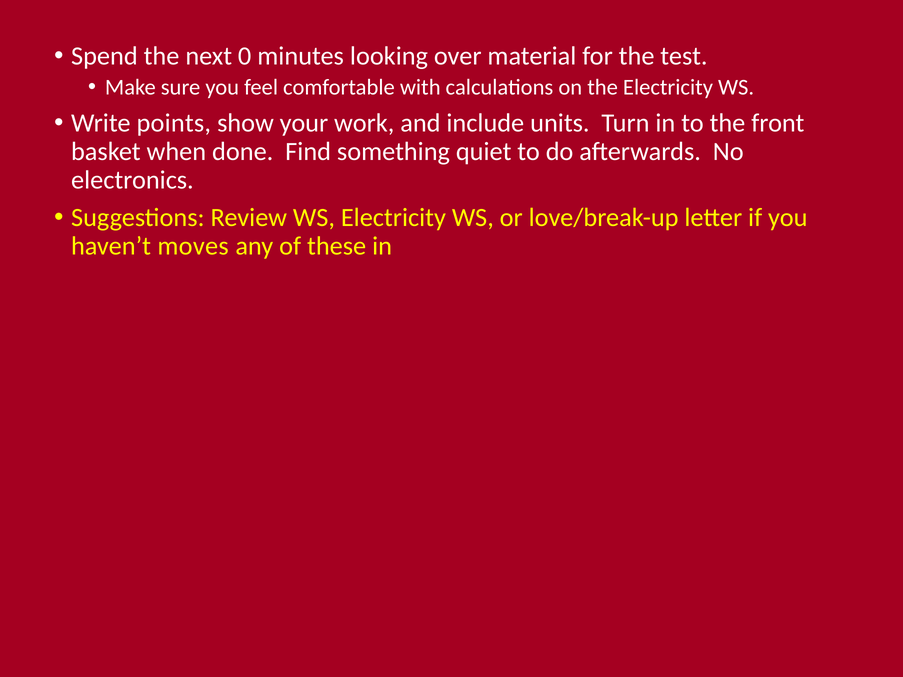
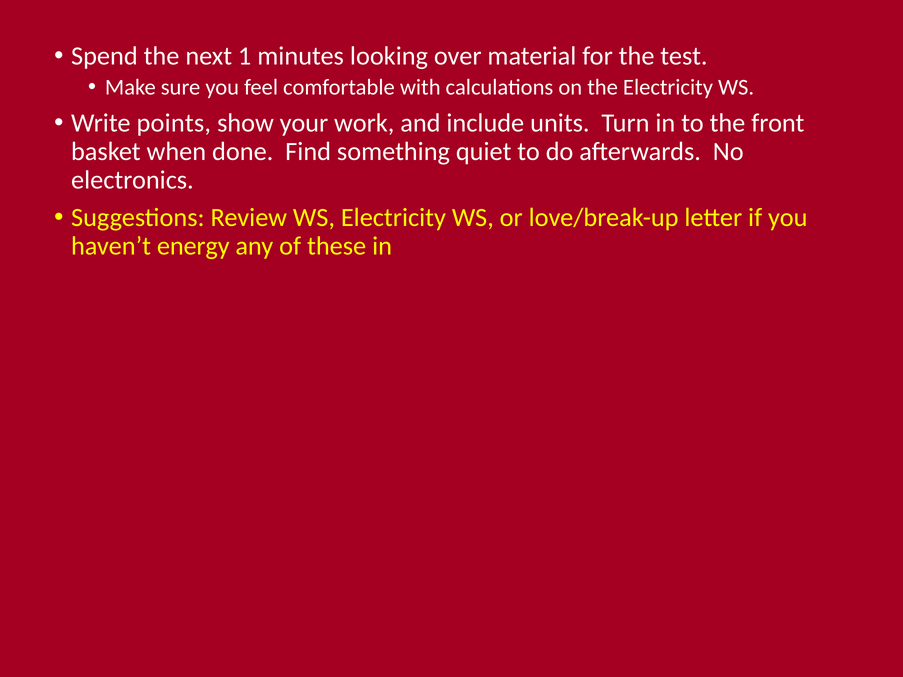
0: 0 -> 1
moves: moves -> energy
